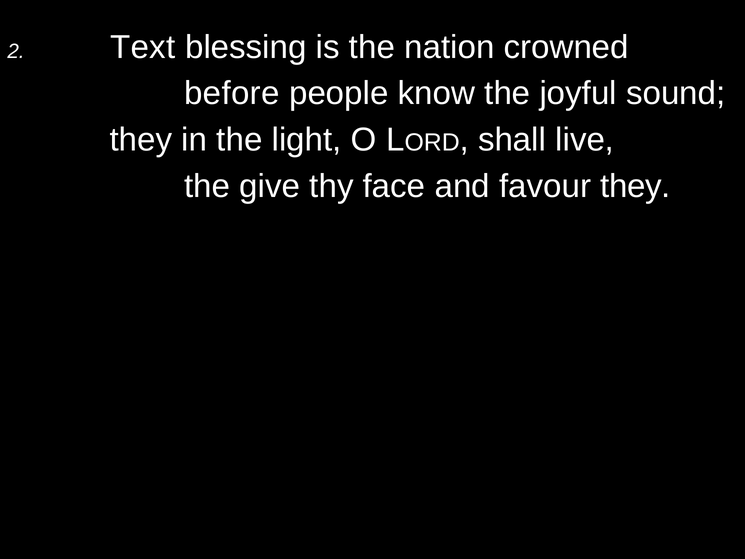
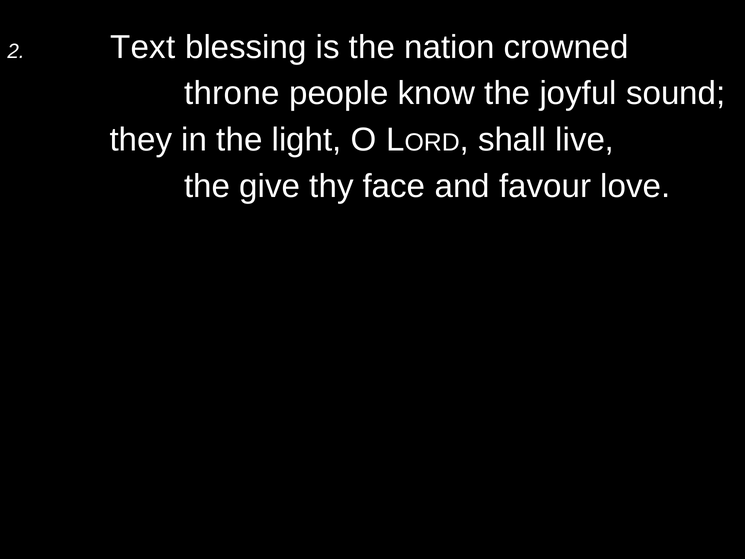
before: before -> throne
favour they: they -> love
